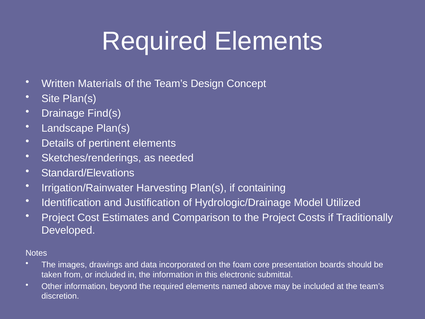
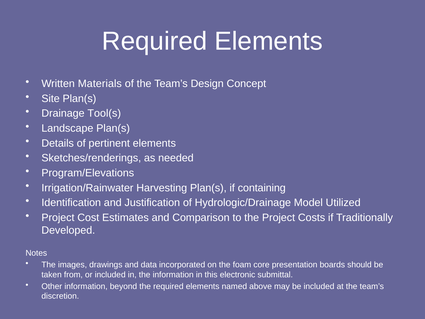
Find(s: Find(s -> Tool(s
Standard/Elevations: Standard/Elevations -> Program/Elevations
